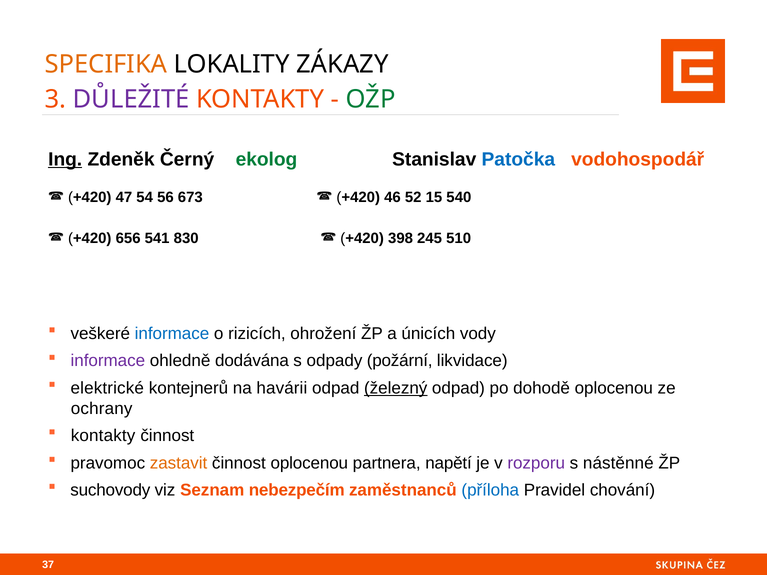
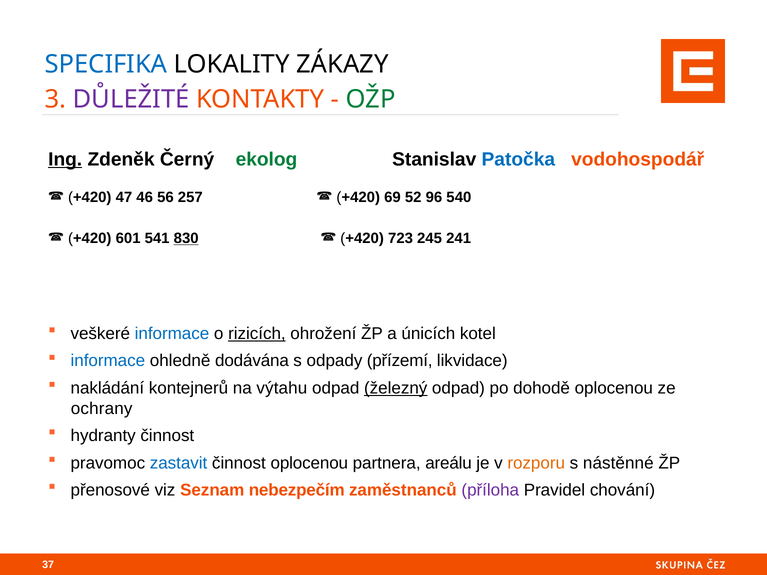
SPECIFIKA colour: orange -> blue
54: 54 -> 46
673: 673 -> 257
46: 46 -> 69
15: 15 -> 96
656: 656 -> 601
830 underline: none -> present
398: 398 -> 723
510: 510 -> 241
rizicích underline: none -> present
vody: vody -> kotel
informace at (108, 361) colour: purple -> blue
požární: požární -> přízemí
elektrické: elektrické -> nakládání
havárii: havárii -> výtahu
kontakty at (103, 436): kontakty -> hydranty
zastavit colour: orange -> blue
napětí: napětí -> areálu
rozporu colour: purple -> orange
suchovody: suchovody -> přenosové
příloha colour: blue -> purple
